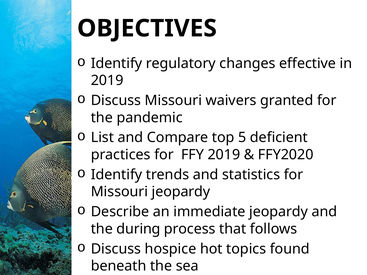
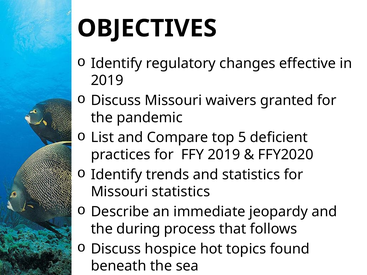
Missouri jeopardy: jeopardy -> statistics
